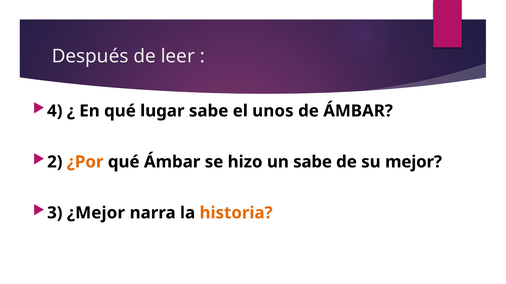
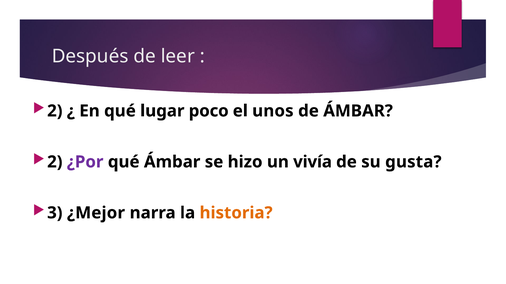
4 at (55, 111): 4 -> 2
lugar sabe: sabe -> poco
¿Por colour: orange -> purple
un sabe: sabe -> vivía
mejor: mejor -> gusta
